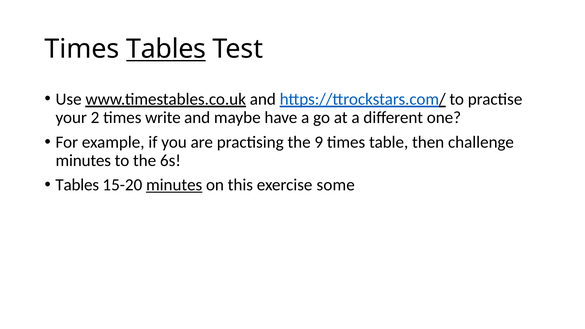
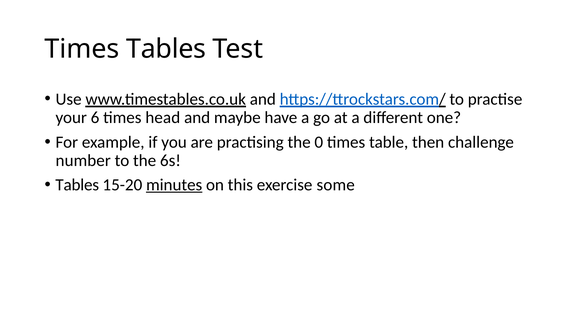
Tables at (166, 49) underline: present -> none
2: 2 -> 6
write: write -> head
9: 9 -> 0
minutes at (83, 161): minutes -> number
